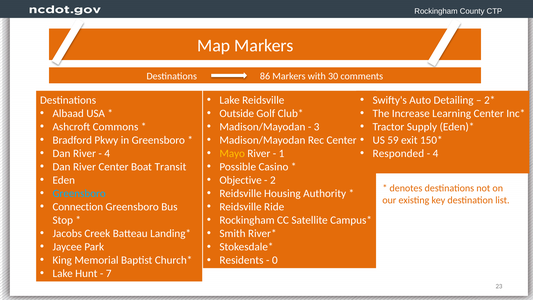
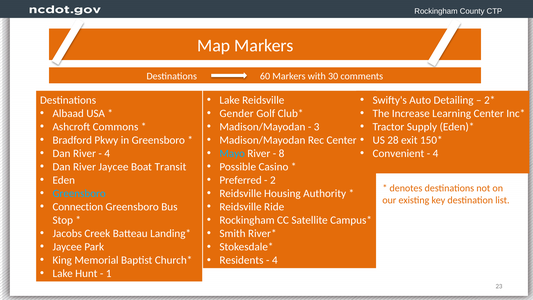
86: 86 -> 60
Outside: Outside -> Gender
59: 59 -> 28
Mayo colour: yellow -> light blue
1: 1 -> 8
Responded: Responded -> Convenient
River Center: Center -> Jaycee
Objective: Objective -> Preferred
0 at (275, 260): 0 -> 4
7: 7 -> 1
